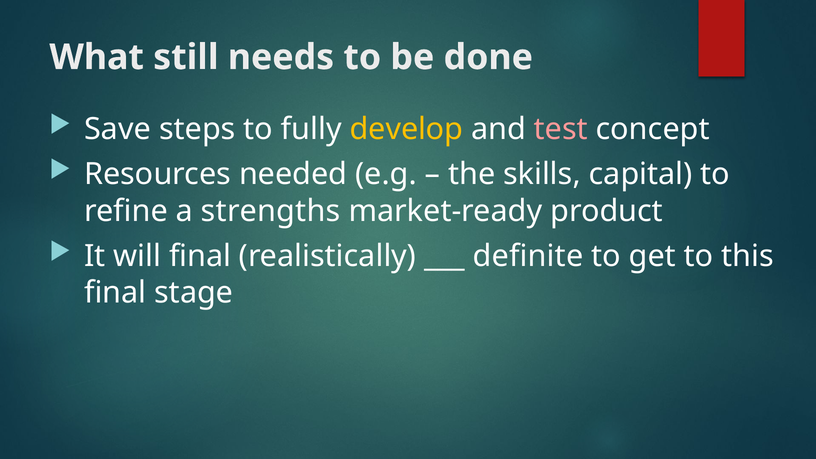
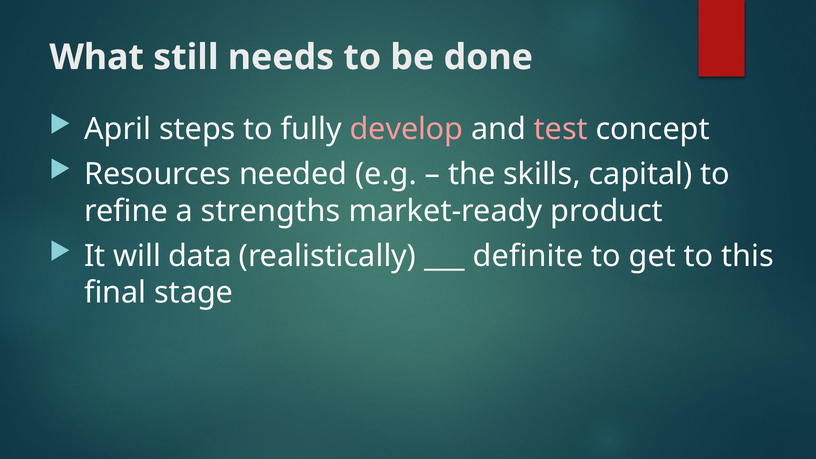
Save: Save -> April
develop colour: yellow -> pink
will final: final -> data
